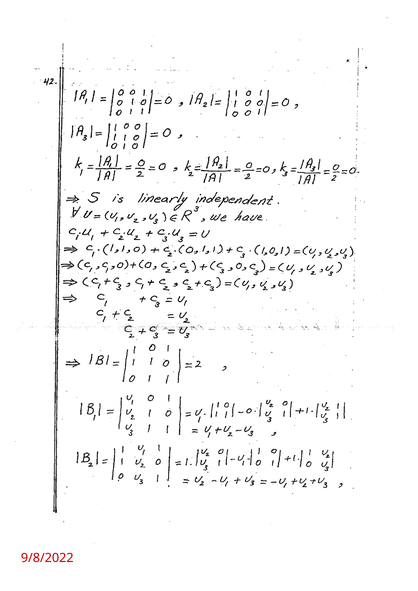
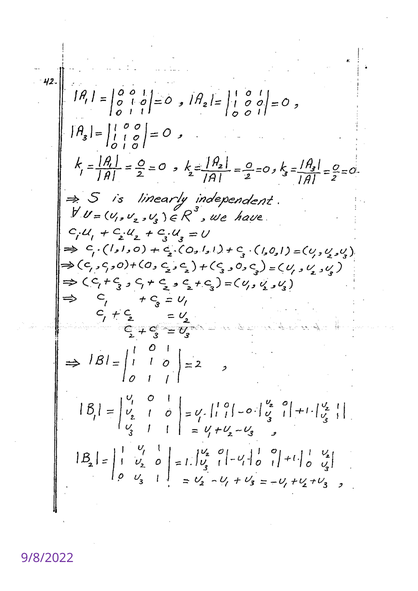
9/8/2022 colour: red -> purple
